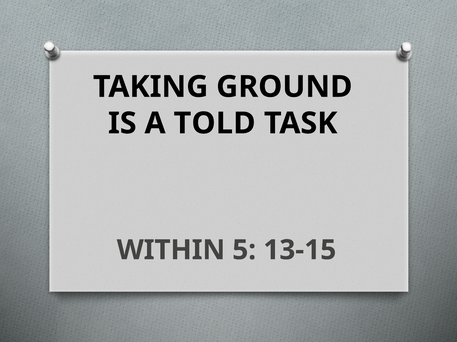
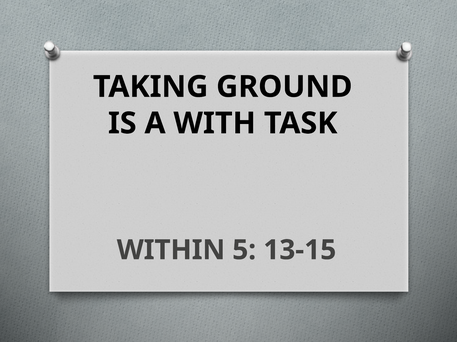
TOLD: TOLD -> WITH
